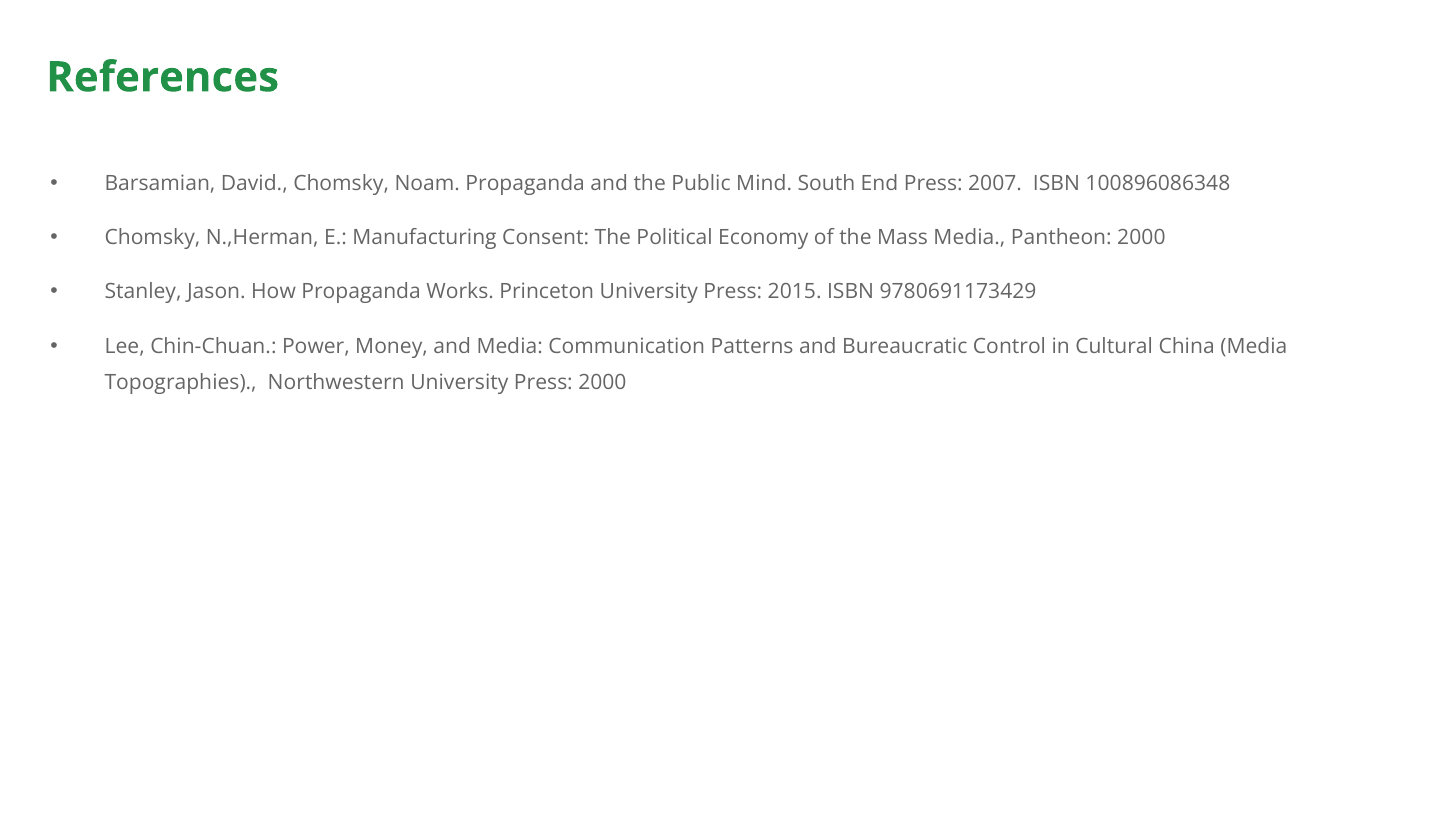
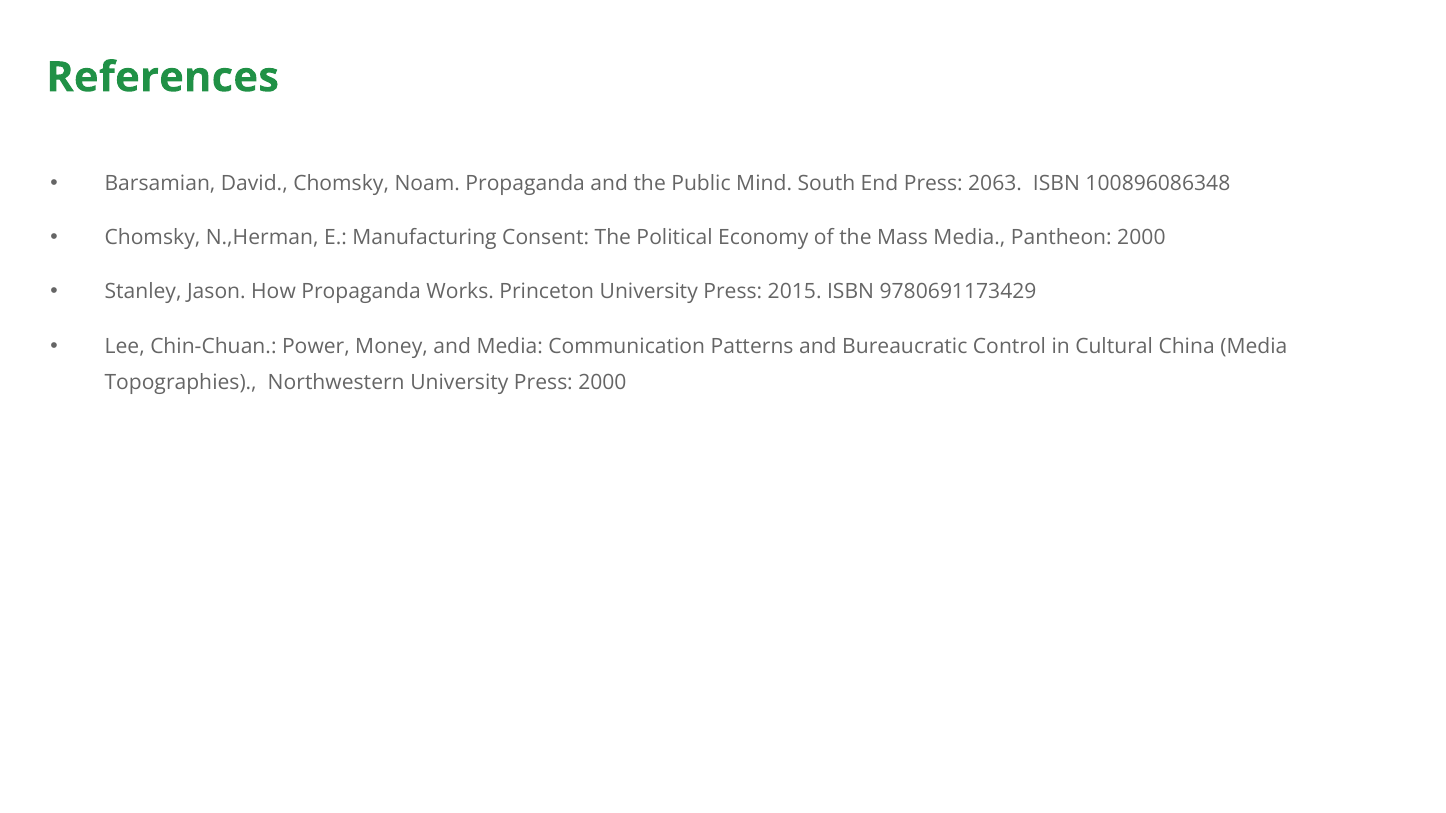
2007: 2007 -> 2063
